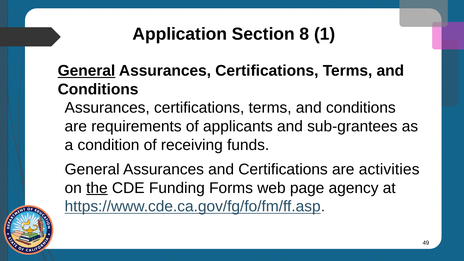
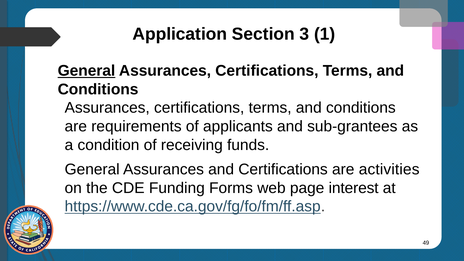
8: 8 -> 3
the underline: present -> none
agency: agency -> interest
